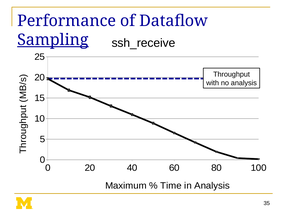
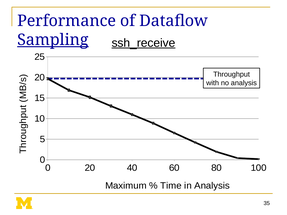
ssh_receive underline: none -> present
